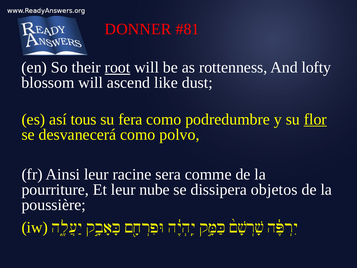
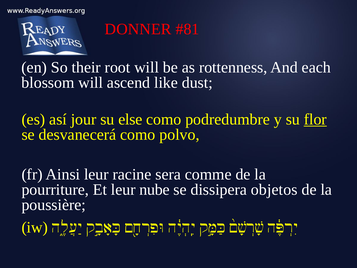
root underline: present -> none
lofty: lofty -> each
tous: tous -> jour
fera: fera -> else
